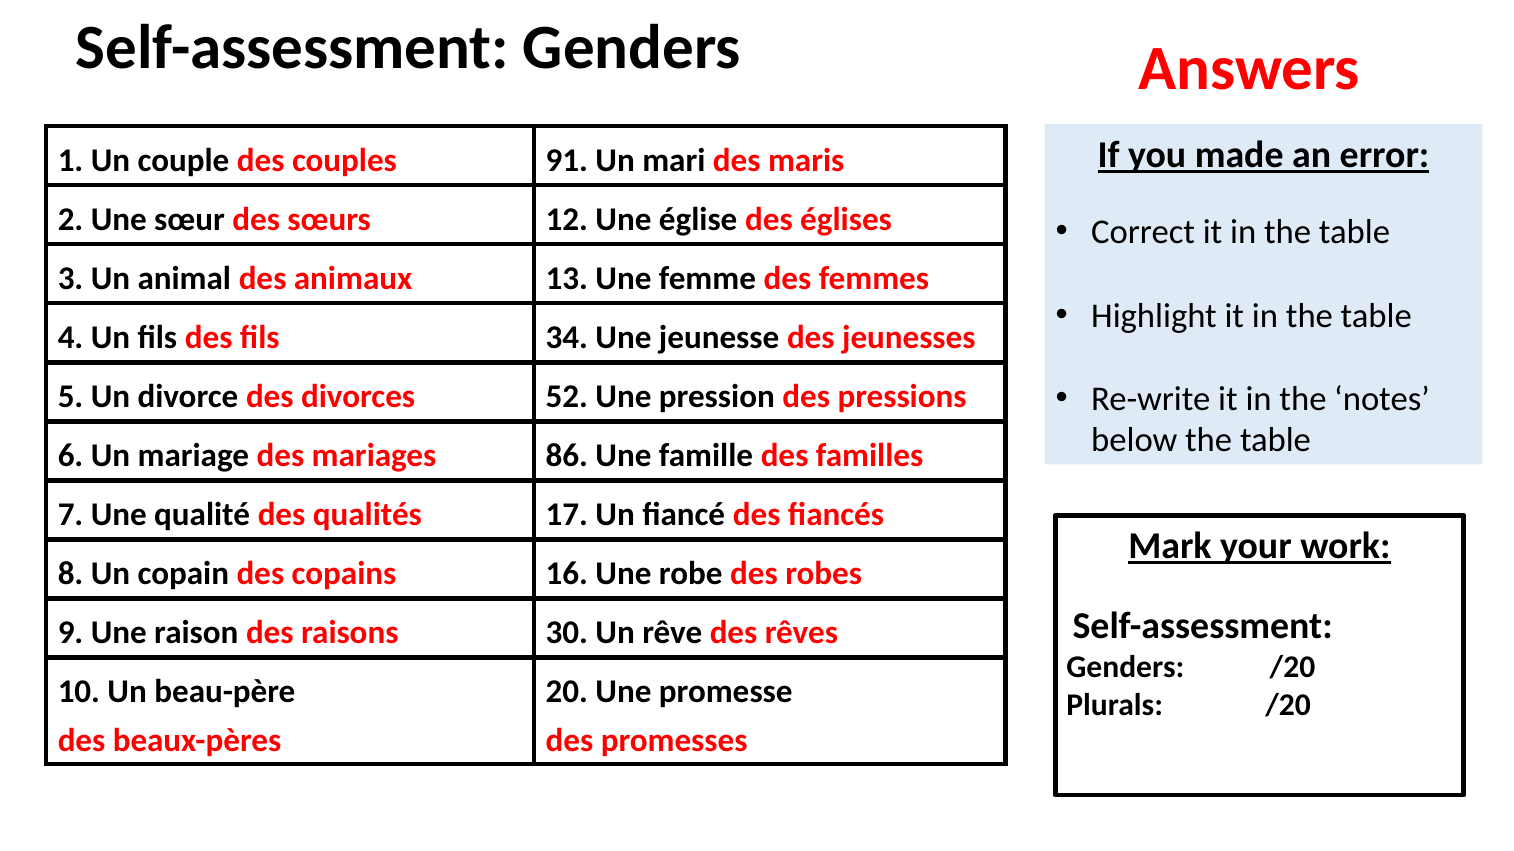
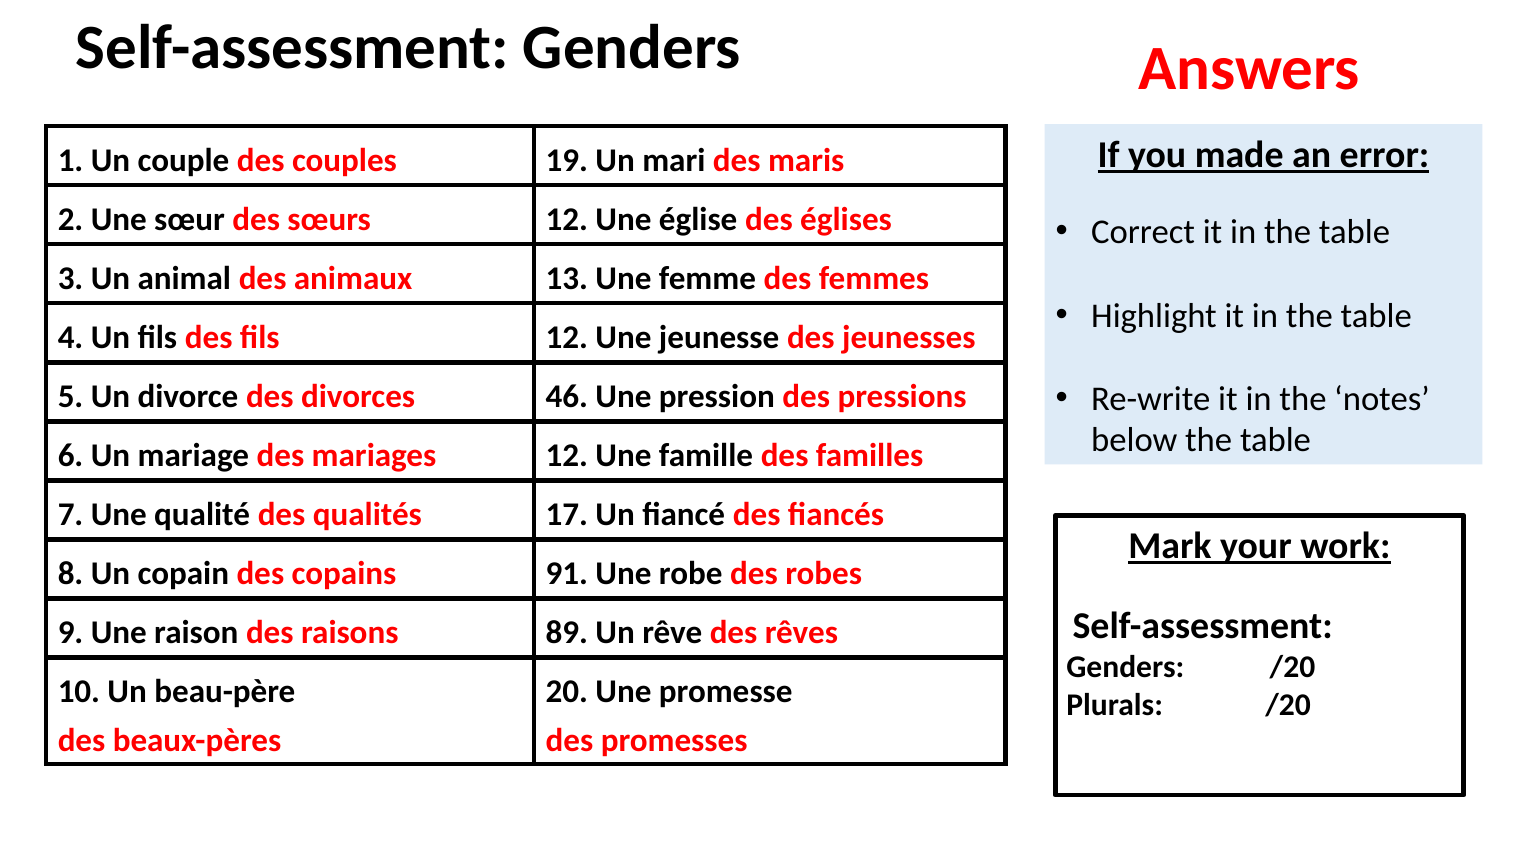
91: 91 -> 19
fils 34: 34 -> 12
52: 52 -> 46
mariages 86: 86 -> 12
16: 16 -> 91
30: 30 -> 89
